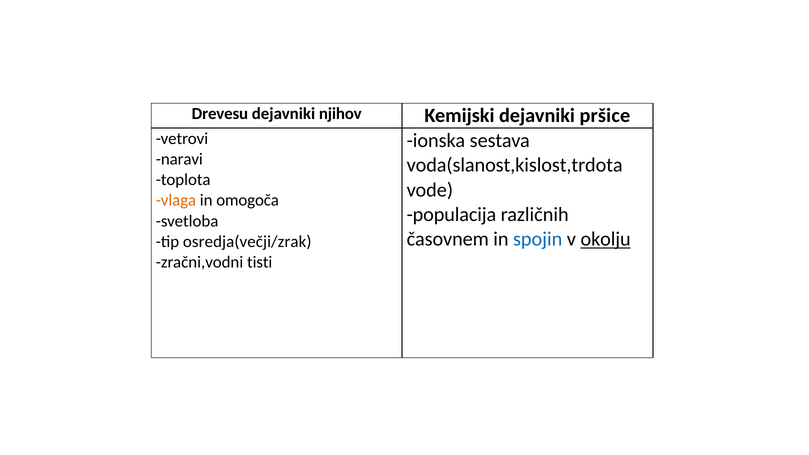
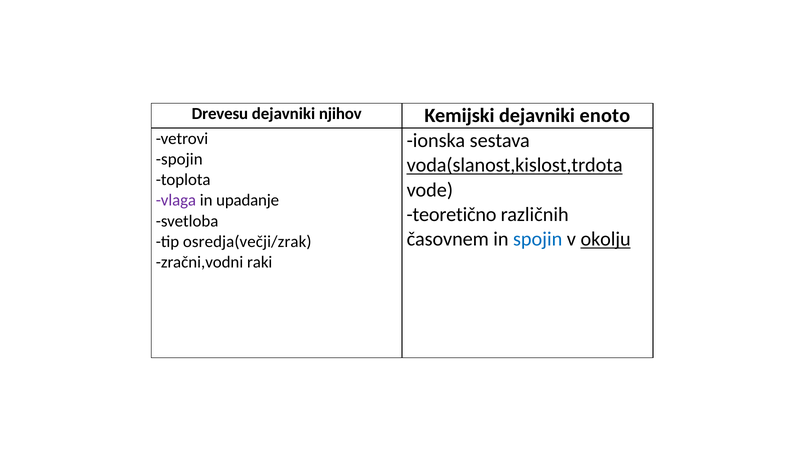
pršice: pršice -> enoto
naravi at (179, 159): naravi -> spojin
voda(slanost,kislost,trdota underline: none -> present
vlaga colour: orange -> purple
omogoča: omogoča -> upadanje
populacija: populacija -> teoretično
tisti: tisti -> raki
